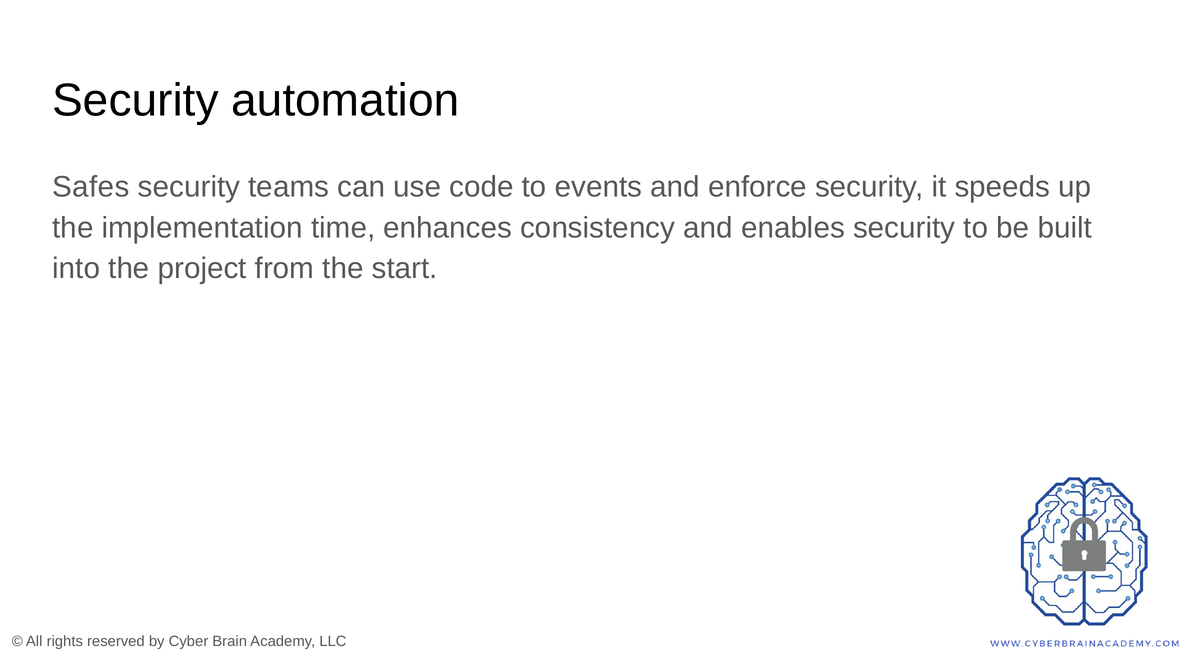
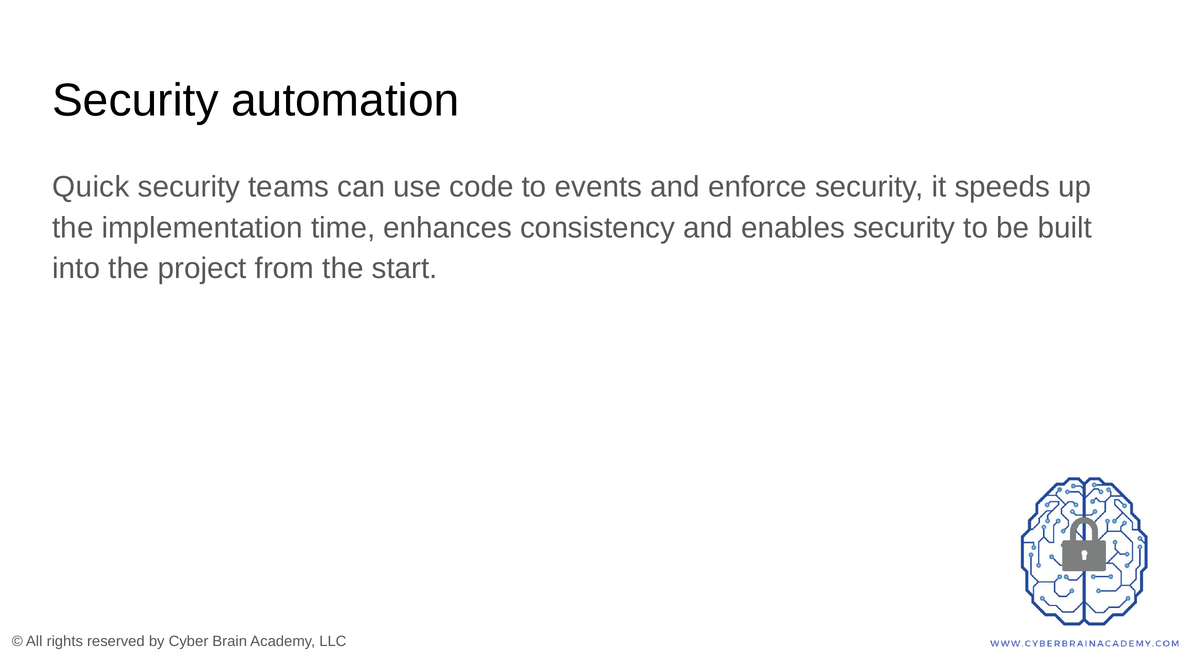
Safes: Safes -> Quick
